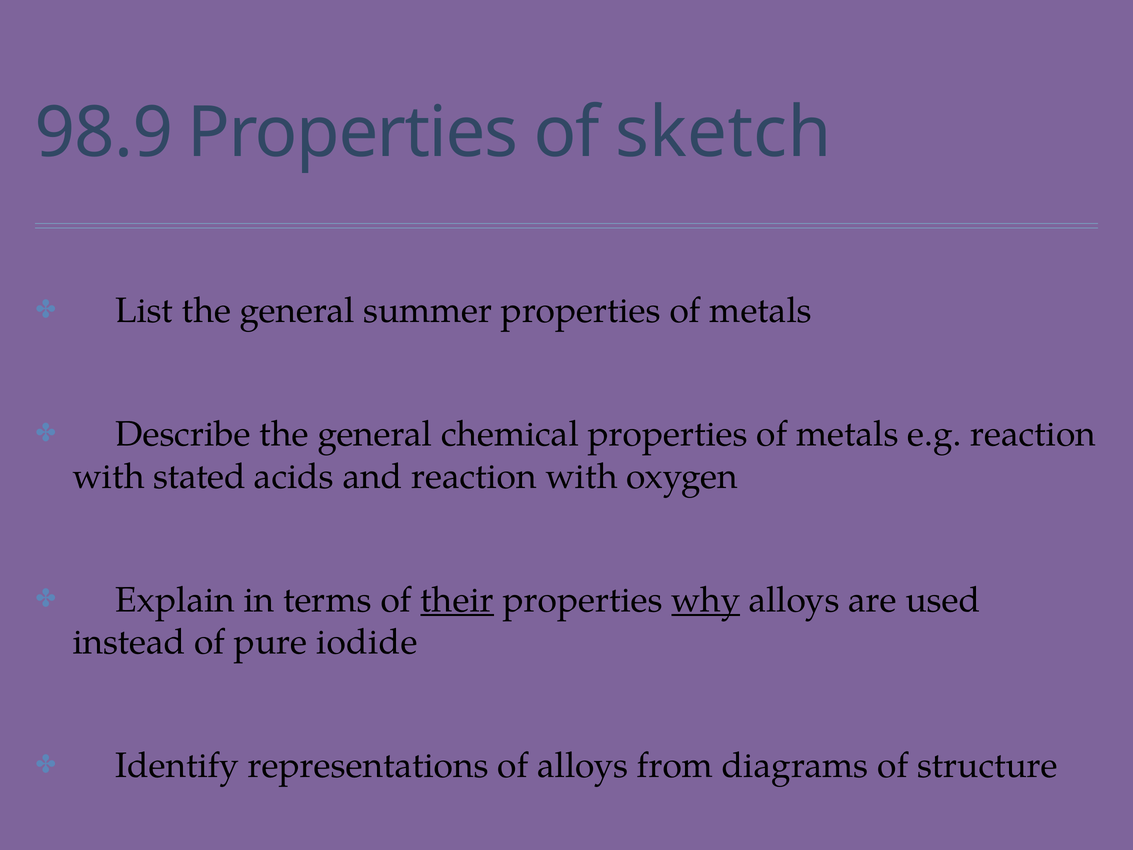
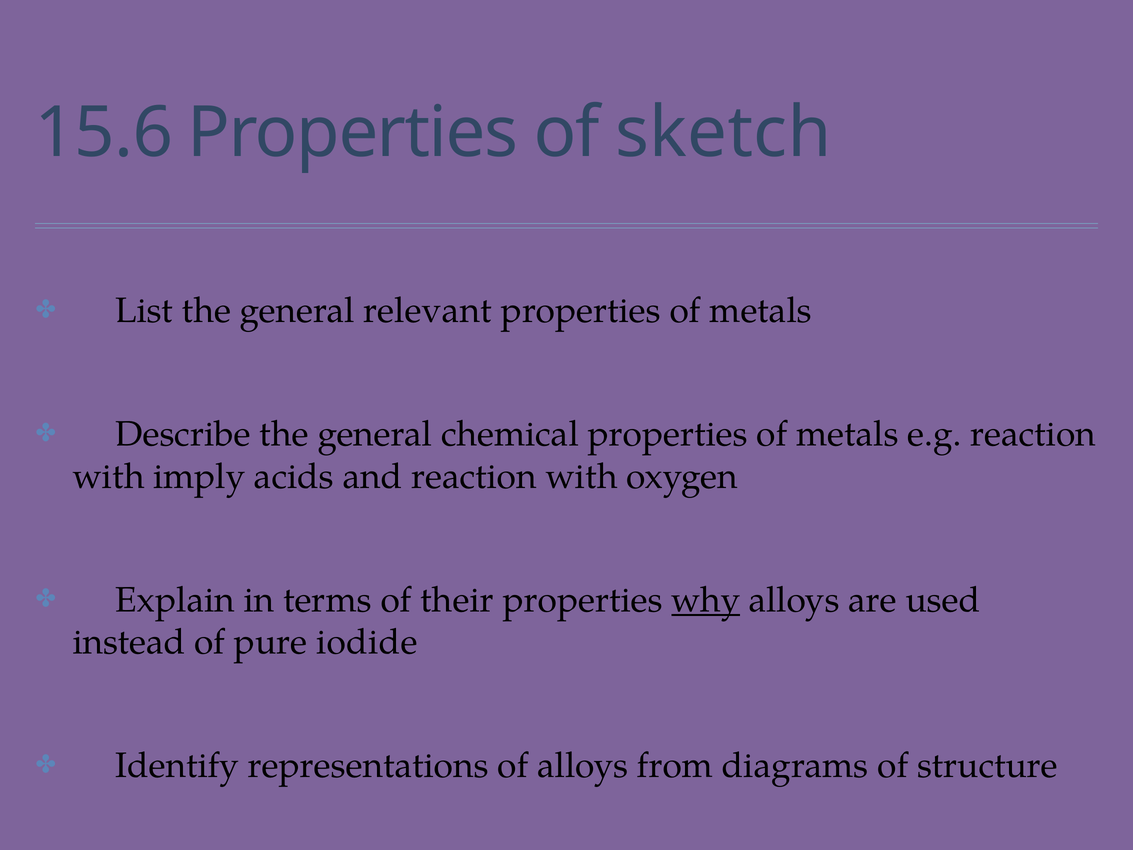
98.9: 98.9 -> 15.6
summer: summer -> relevant
stated: stated -> imply
their underline: present -> none
